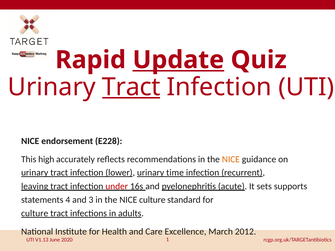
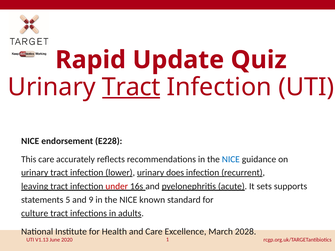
Update underline: present -> none
This high: high -> care
NICE at (231, 159) colour: orange -> blue
time: time -> does
4: 4 -> 5
3: 3 -> 9
NICE culture: culture -> known
2012: 2012 -> 2028
